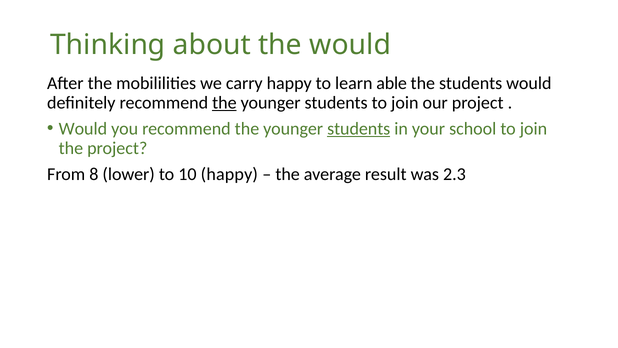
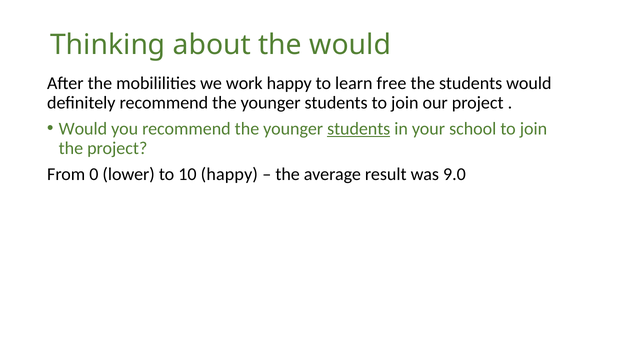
carry: carry -> work
able: able -> free
the at (224, 103) underline: present -> none
8: 8 -> 0
2.3: 2.3 -> 9.0
